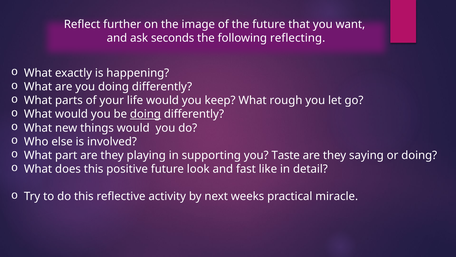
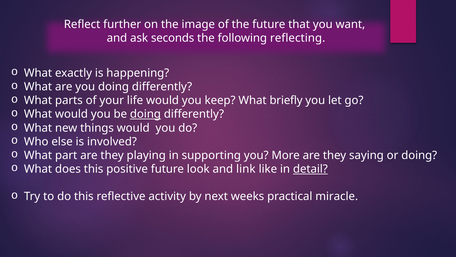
rough: rough -> briefly
Taste: Taste -> More
fast: fast -> link
detail underline: none -> present
